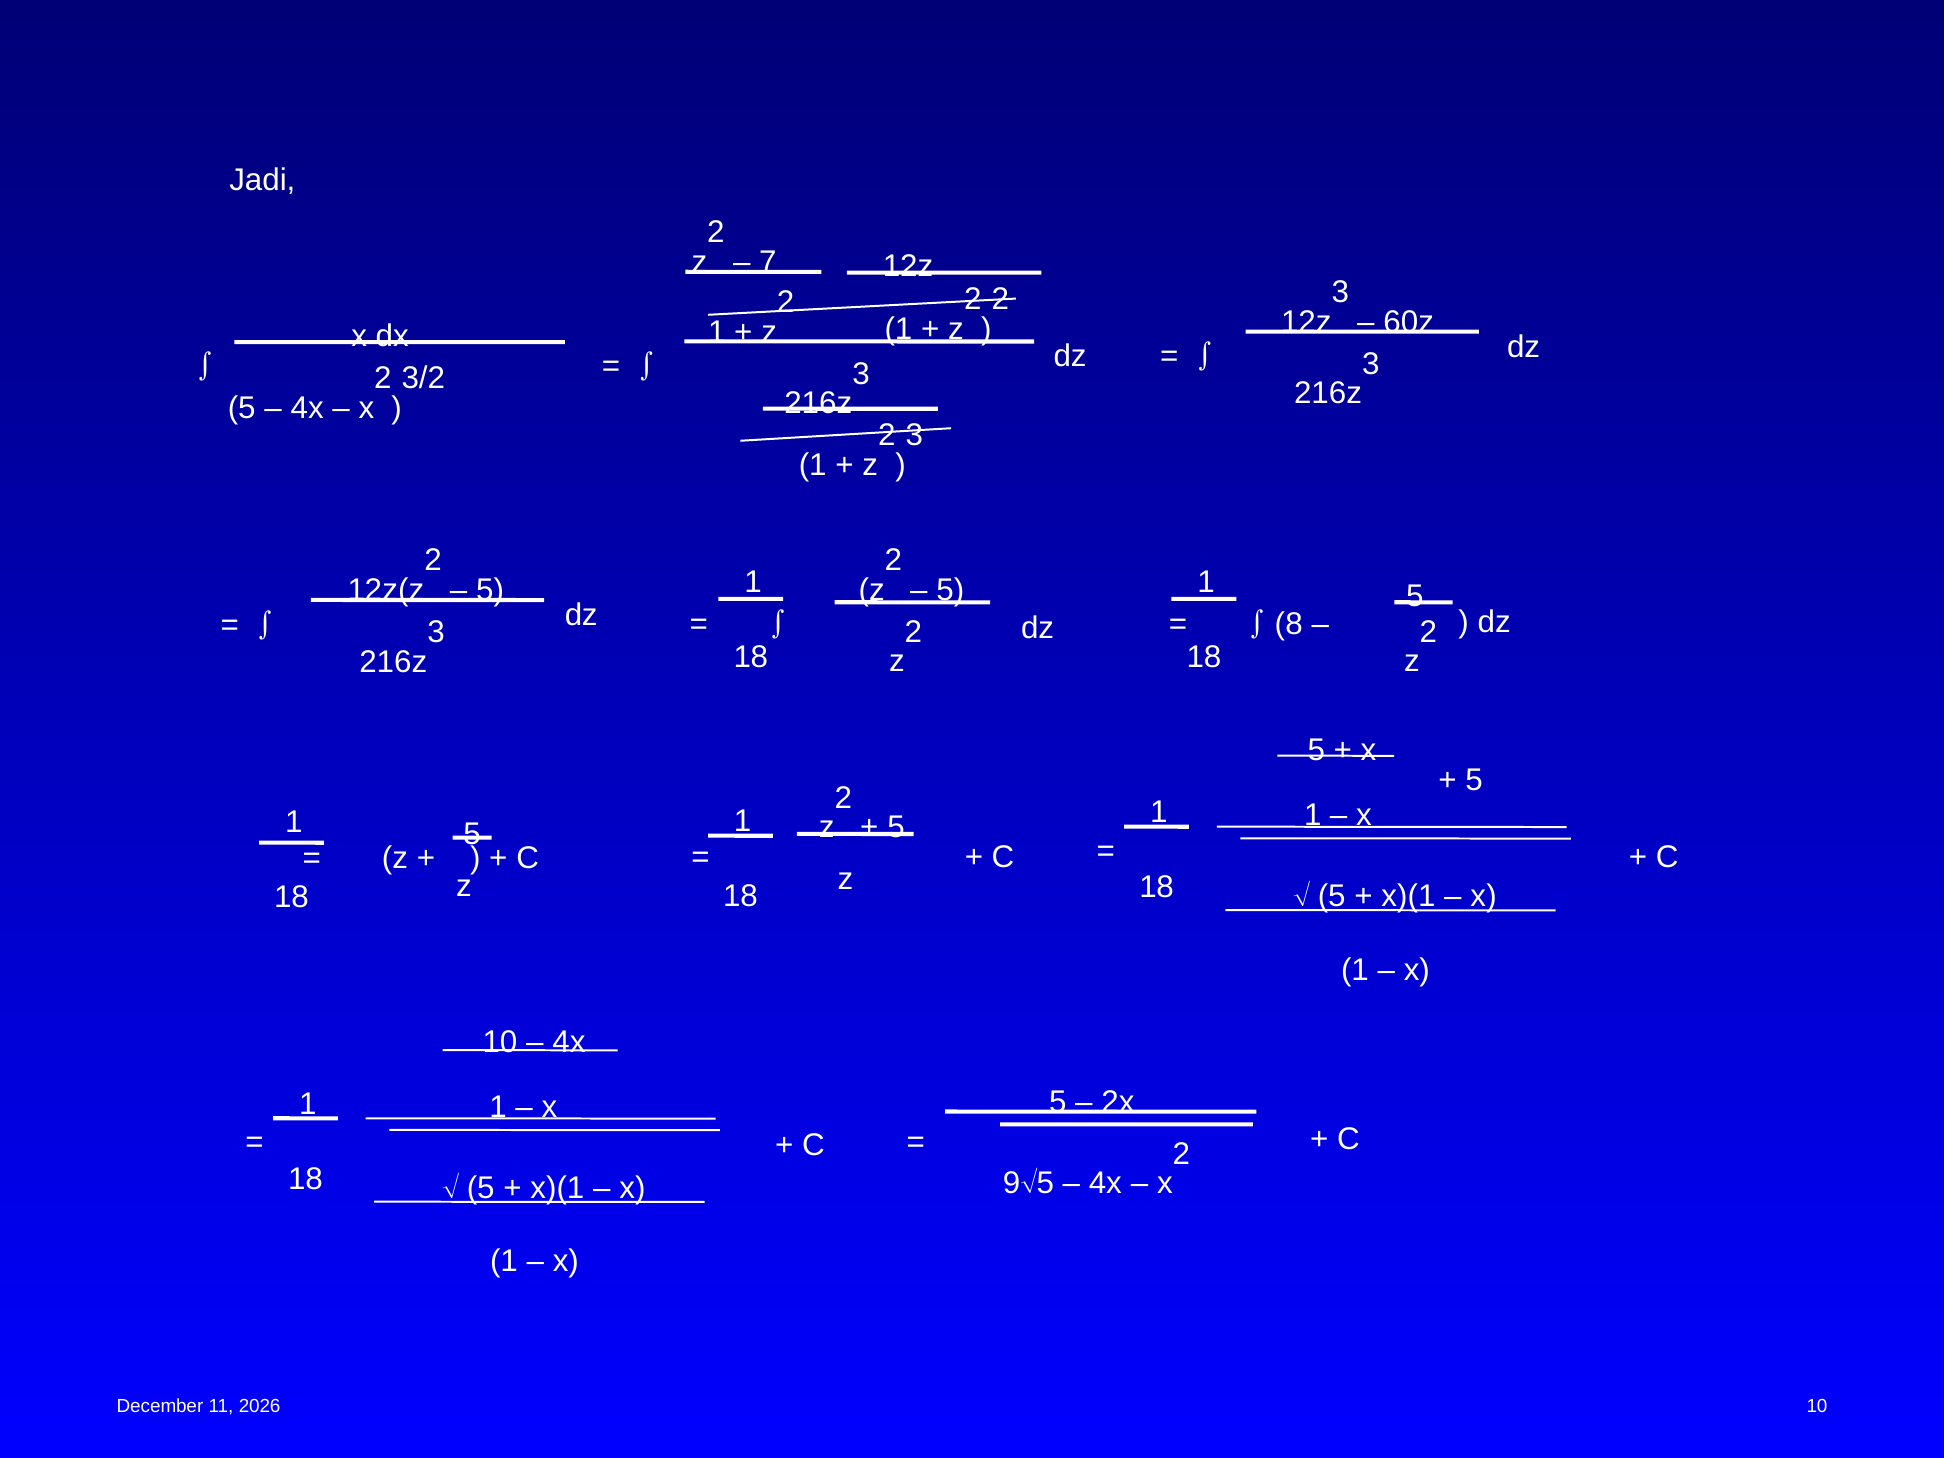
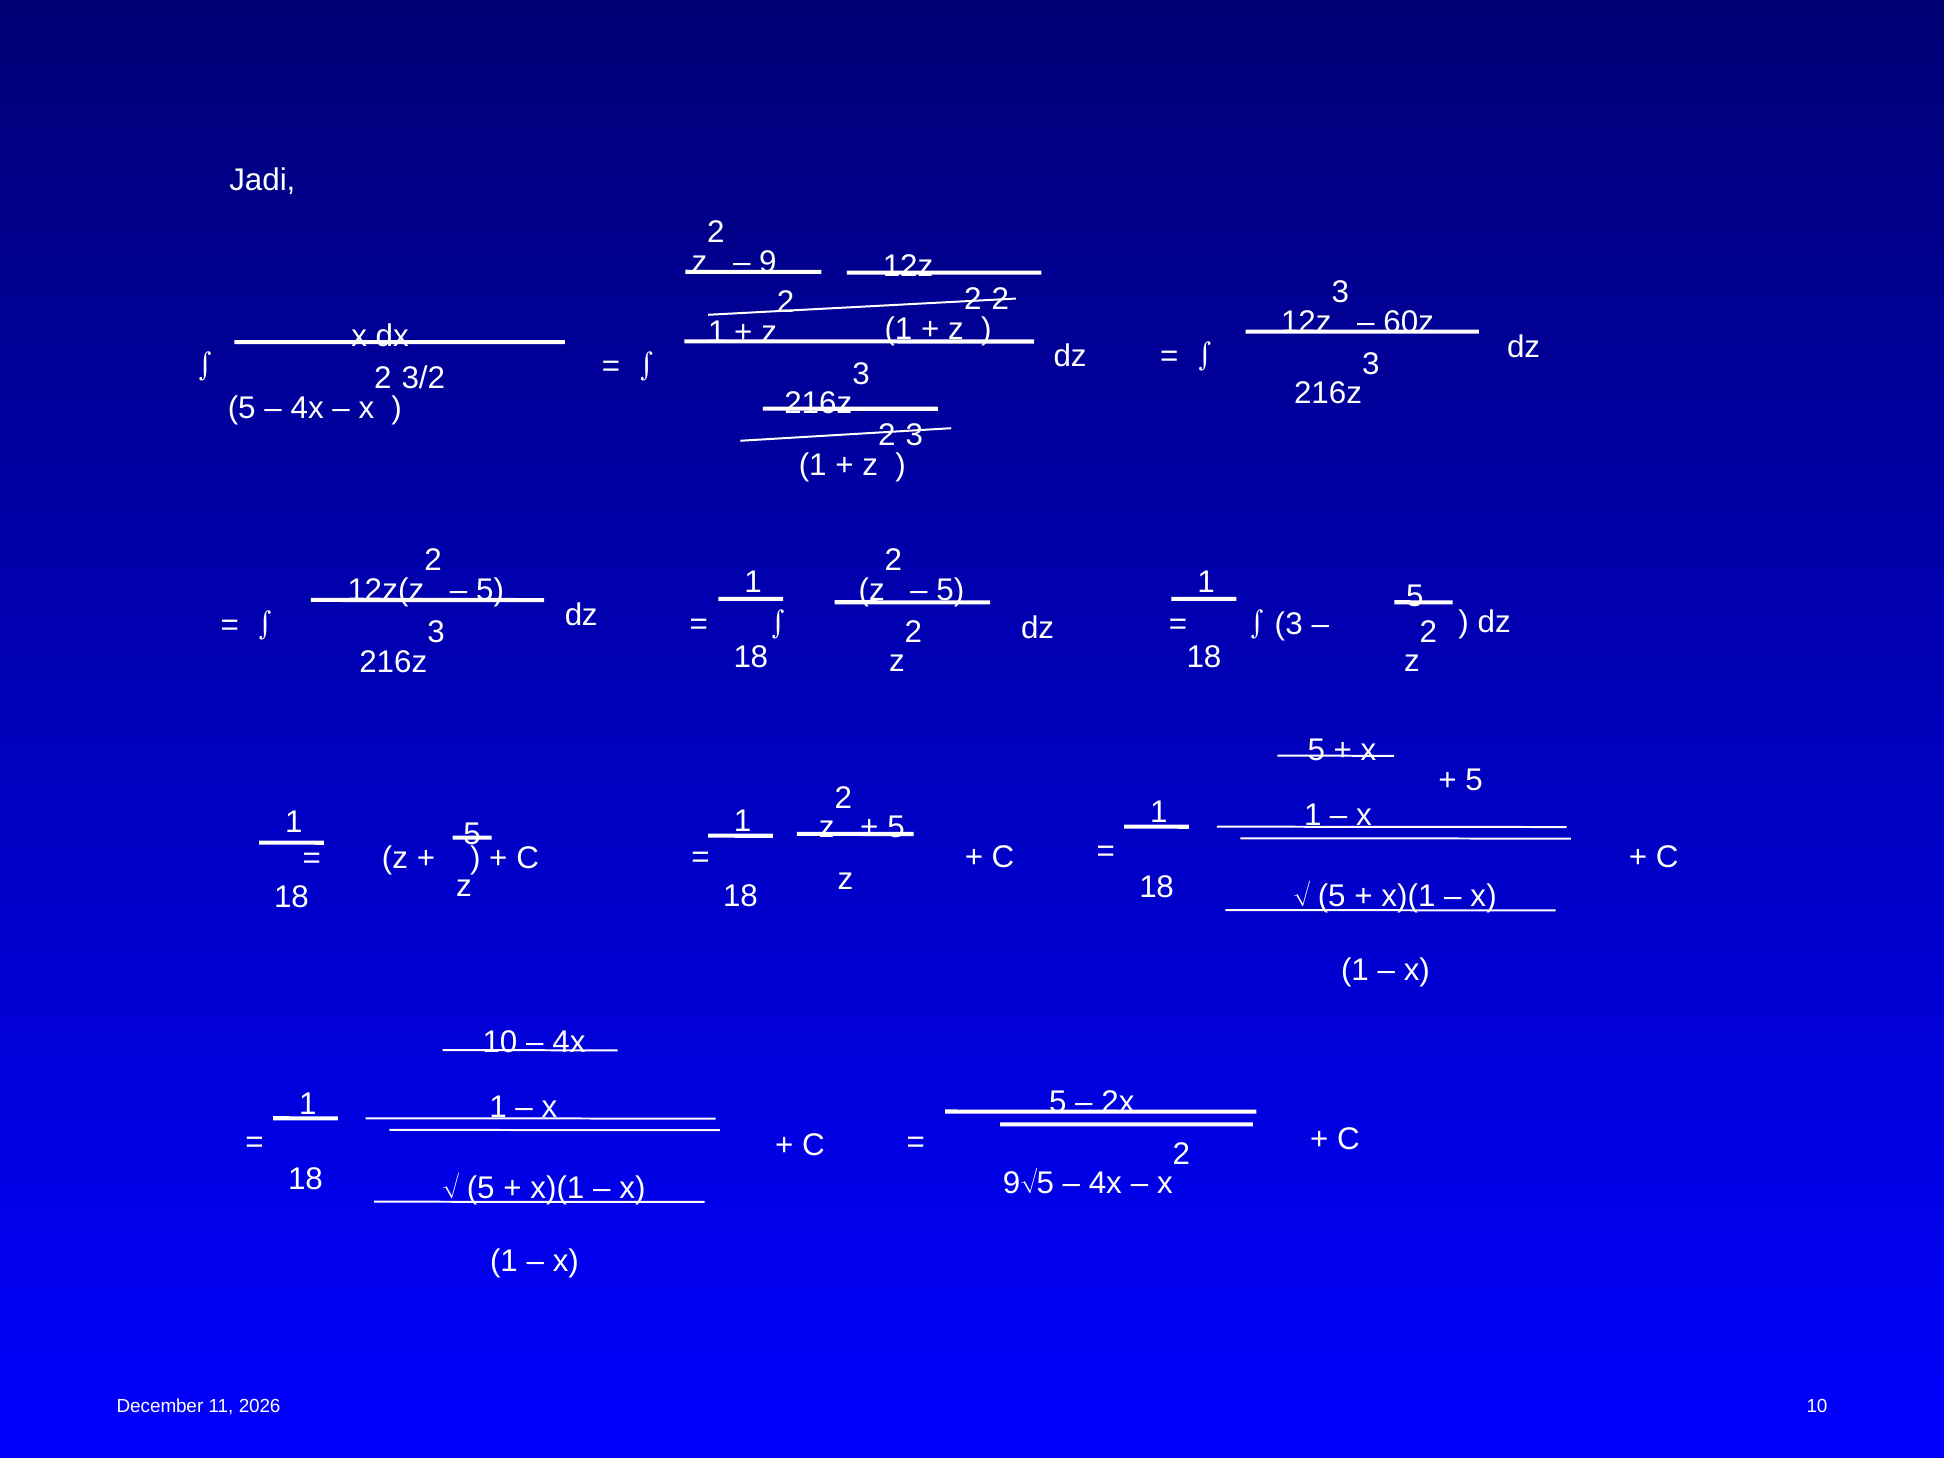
7: 7 -> 9
8 at (1289, 624): 8 -> 3
